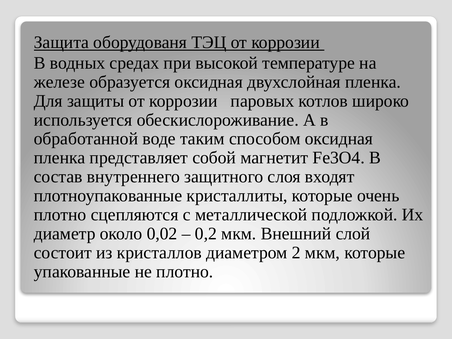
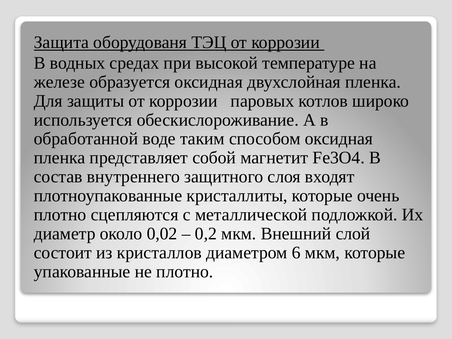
2: 2 -> 6
